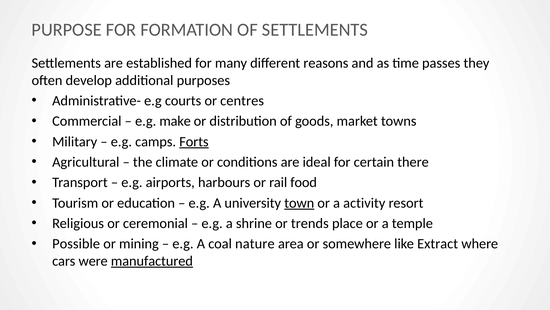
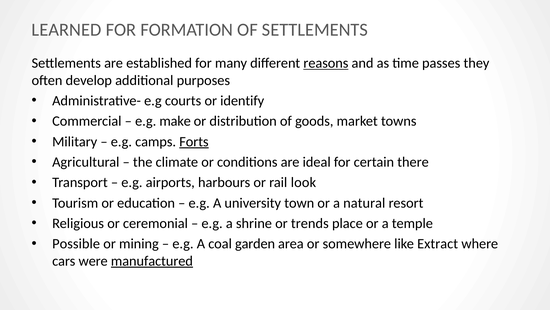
PURPOSE: PURPOSE -> LEARNED
reasons underline: none -> present
centres: centres -> identify
food: food -> look
town underline: present -> none
activity: activity -> natural
nature: nature -> garden
